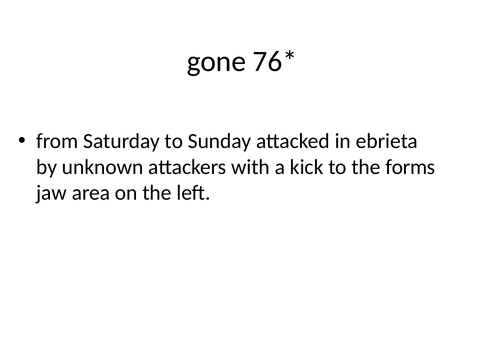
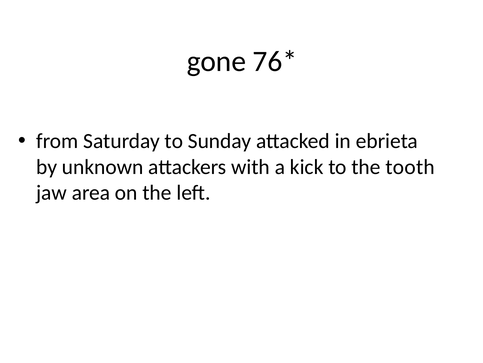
forms: forms -> tooth
